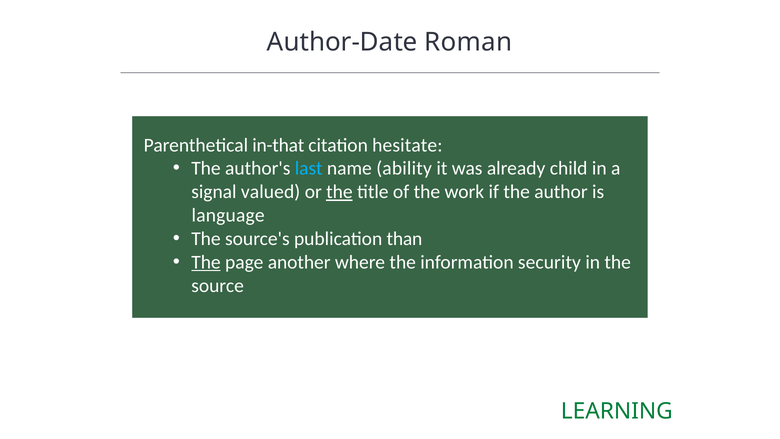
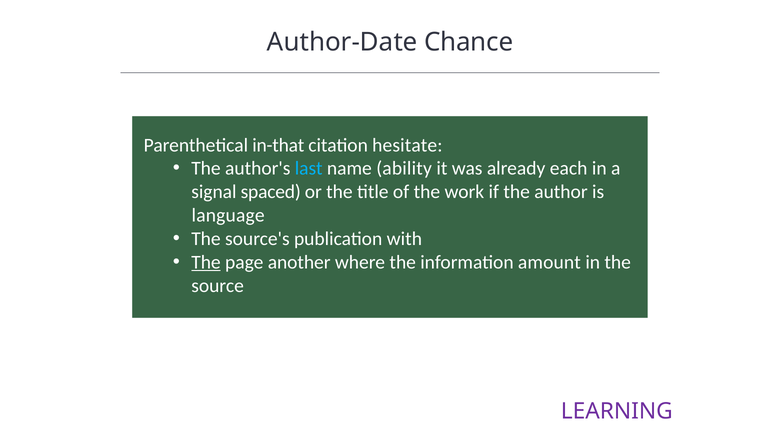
Roman: Roman -> Chance
child: child -> each
valued: valued -> spaced
the at (339, 192) underline: present -> none
than: than -> with
security: security -> amount
LEARNING colour: green -> purple
